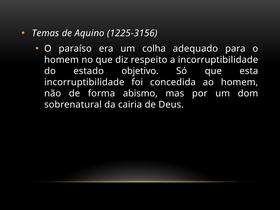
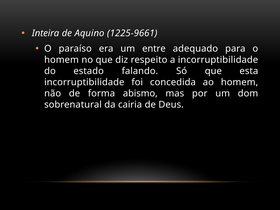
Temas: Temas -> Inteira
1225-3156: 1225-3156 -> 1225-9661
colha: colha -> entre
objetivo: objetivo -> falando
